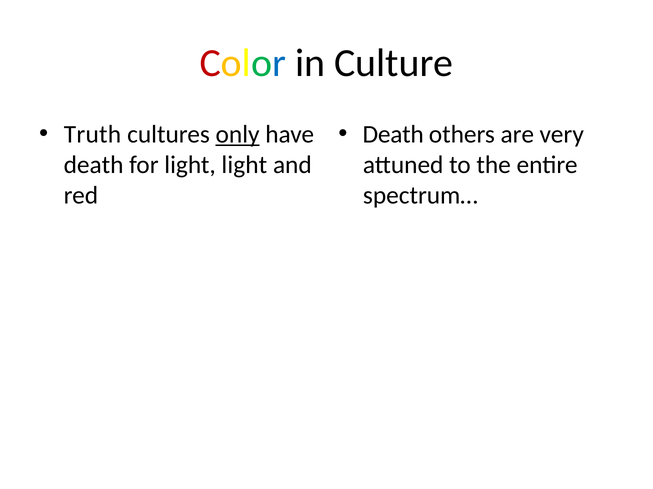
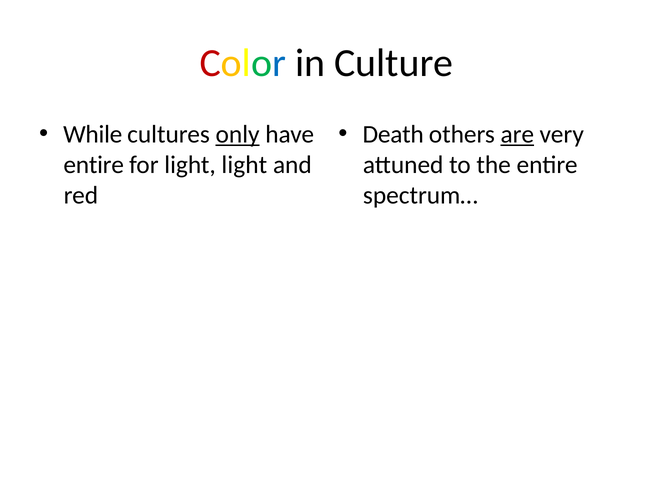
Truth: Truth -> While
are underline: none -> present
death at (94, 165): death -> entire
